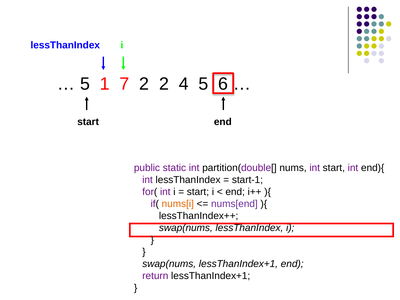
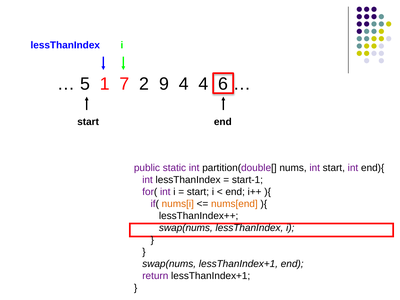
2 2: 2 -> 9
4 5: 5 -> 4
nums[end colour: purple -> orange
